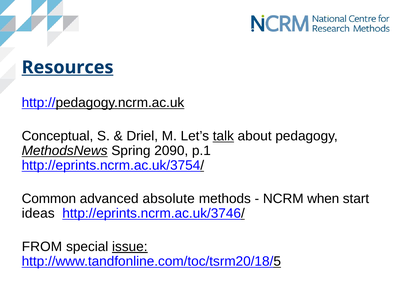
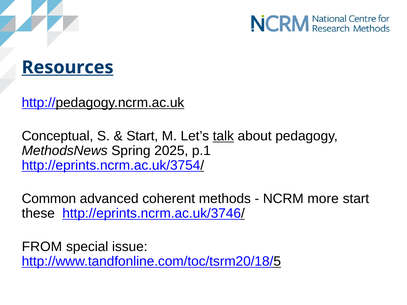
Driel at (142, 136): Driel -> Start
MethodsNews underline: present -> none
2090: 2090 -> 2025
absolute: absolute -> coherent
when: when -> more
ideas: ideas -> these
issue underline: present -> none
